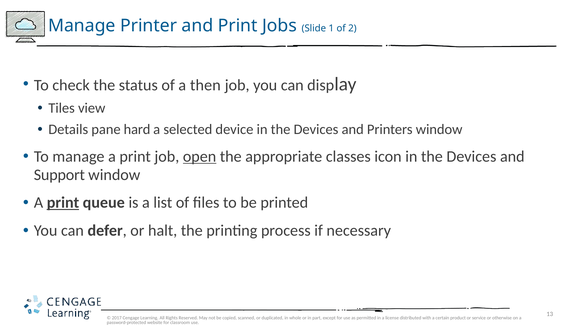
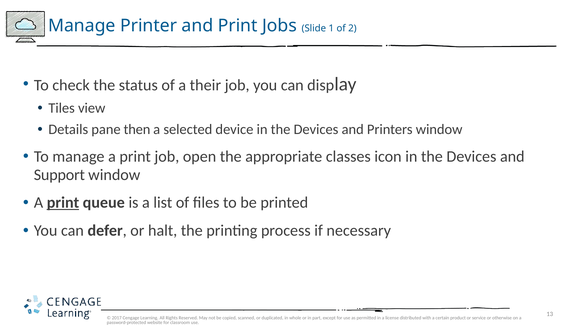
then: then -> their
hard: hard -> then
open underline: present -> none
